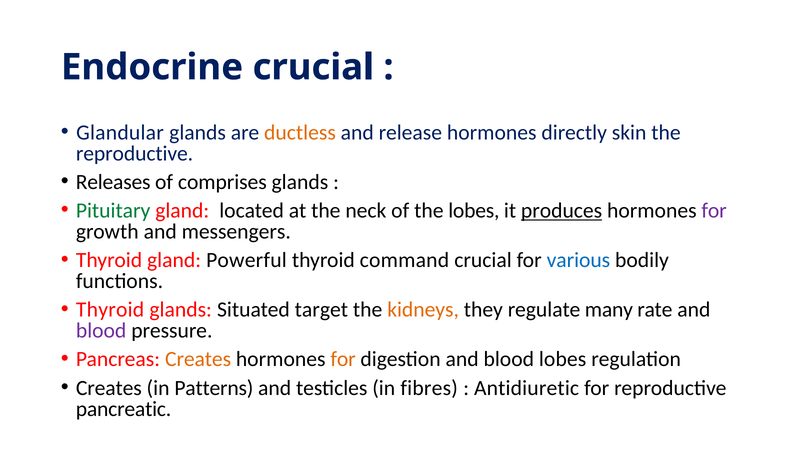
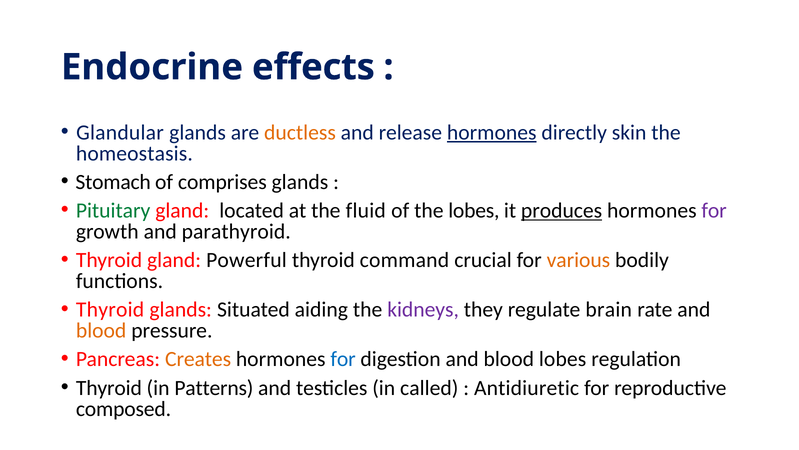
Endocrine crucial: crucial -> effects
hormones at (492, 132) underline: none -> present
reproductive at (135, 153): reproductive -> homeostasis
Releases: Releases -> Stomach
neck: neck -> fluid
messengers: messengers -> parathyroid
various colour: blue -> orange
target: target -> aiding
kidneys colour: orange -> purple
many: many -> brain
blood at (101, 330) colour: purple -> orange
for at (343, 359) colour: orange -> blue
Creates at (109, 387): Creates -> Thyroid
fibres: fibres -> called
pancreatic: pancreatic -> composed
